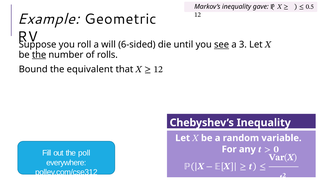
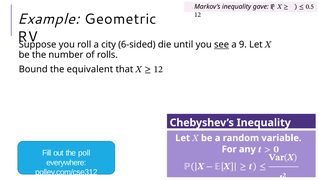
will: will -> city
3: 3 -> 9
the at (39, 55) underline: present -> none
